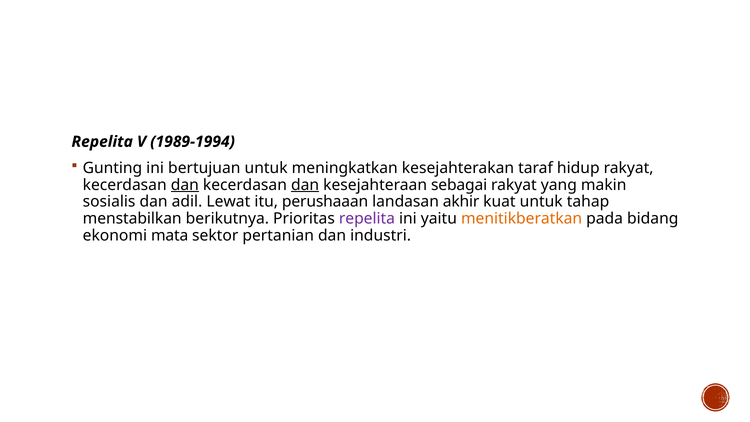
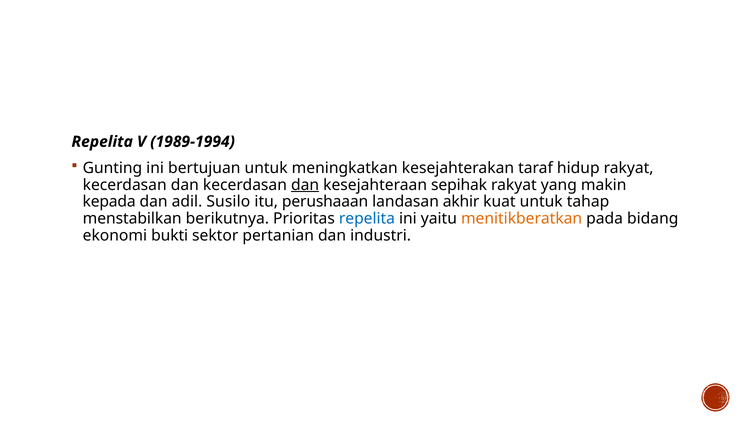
dan at (185, 185) underline: present -> none
sebagai: sebagai -> sepihak
sosialis: sosialis -> kepada
Lewat: Lewat -> Susilo
repelita at (367, 219) colour: purple -> blue
mata: mata -> bukti
